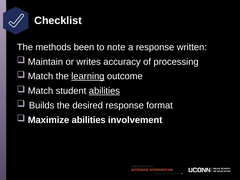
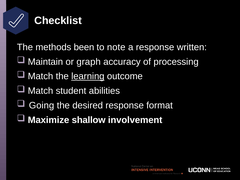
writes: writes -> graph
abilities at (104, 91) underline: present -> none
Builds: Builds -> Going
Maximize abilities: abilities -> shallow
